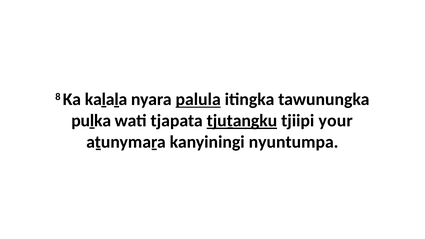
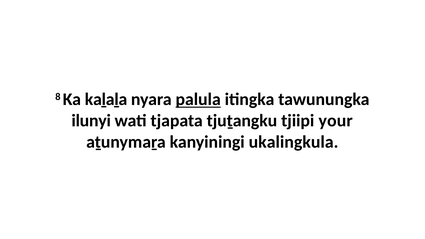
puḻka: puḻka -> ilunyi
tjuṯangku underline: present -> none
nyuntumpa: nyuntumpa -> ukalingkula
